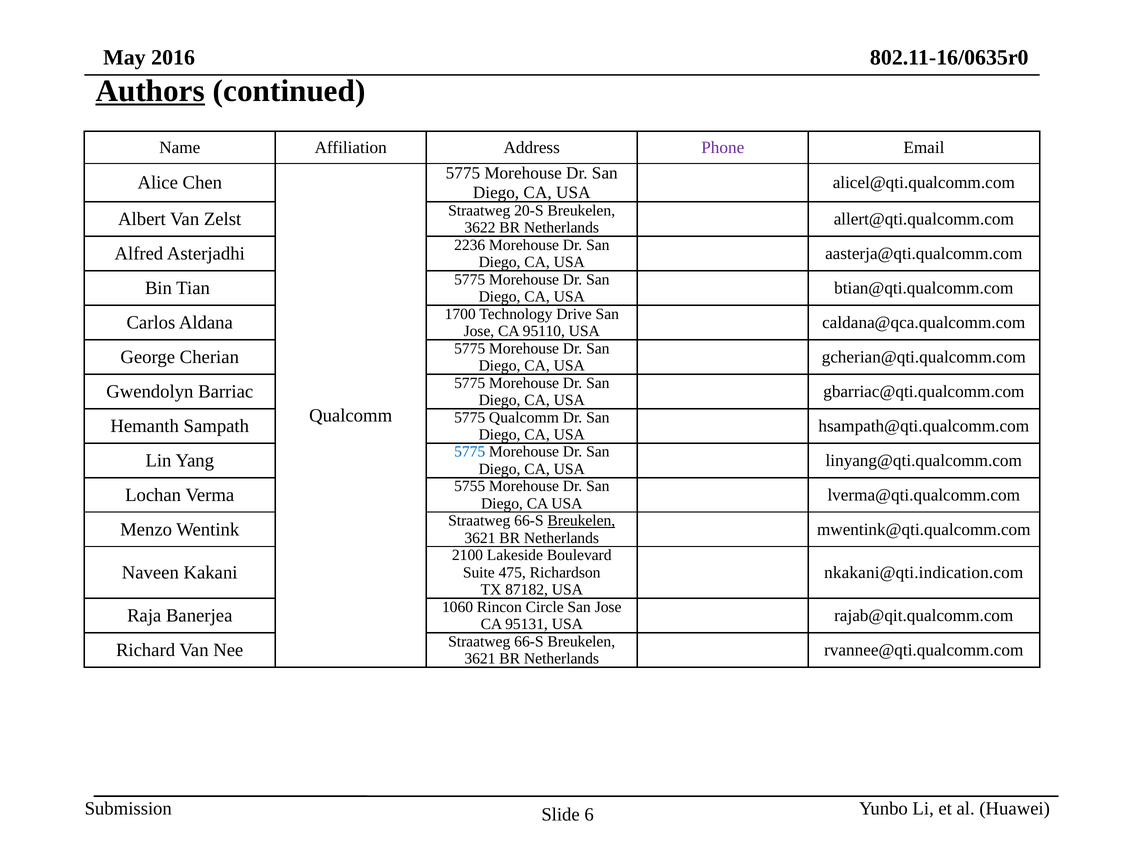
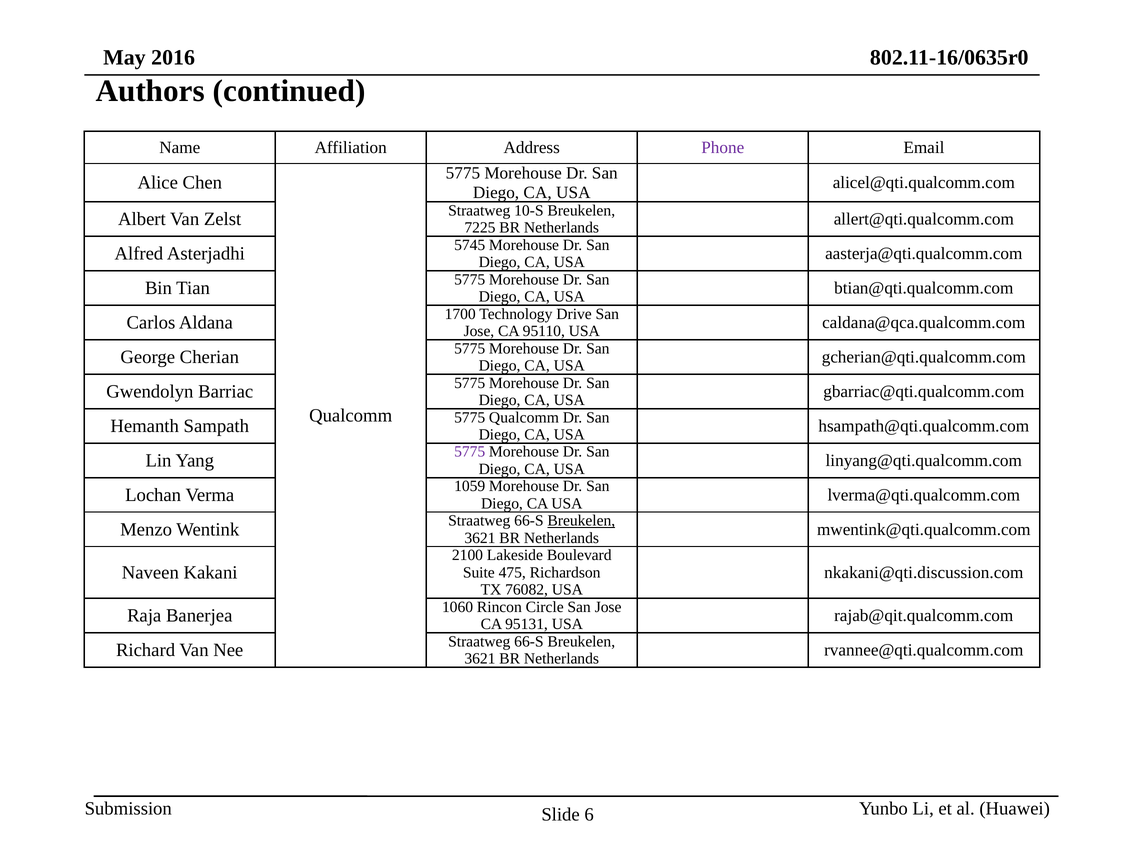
Authors underline: present -> none
20-S: 20-S -> 10-S
3622: 3622 -> 7225
2236: 2236 -> 5745
5775 at (470, 452) colour: blue -> purple
5755: 5755 -> 1059
nkakani@qti.indication.com: nkakani@qti.indication.com -> nkakani@qti.discussion.com
87182: 87182 -> 76082
